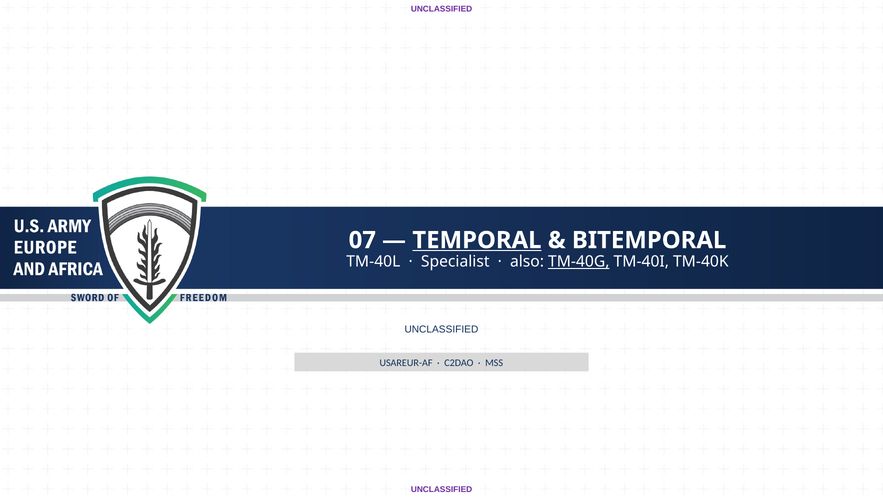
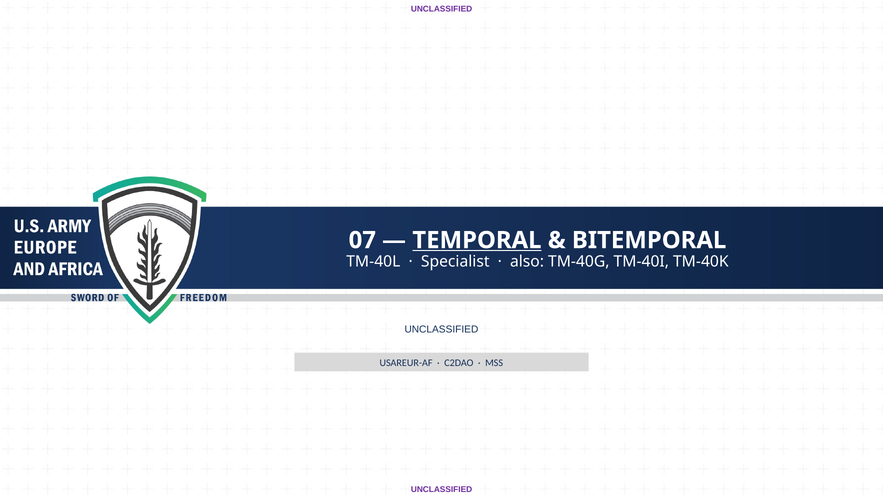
TM-40G underline: present -> none
